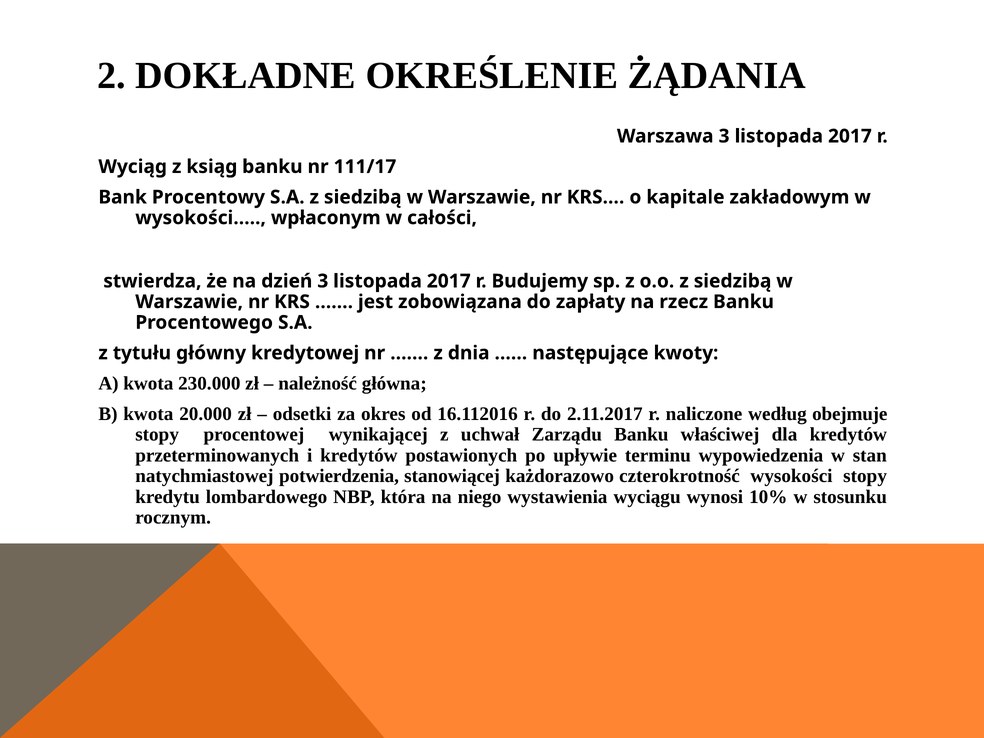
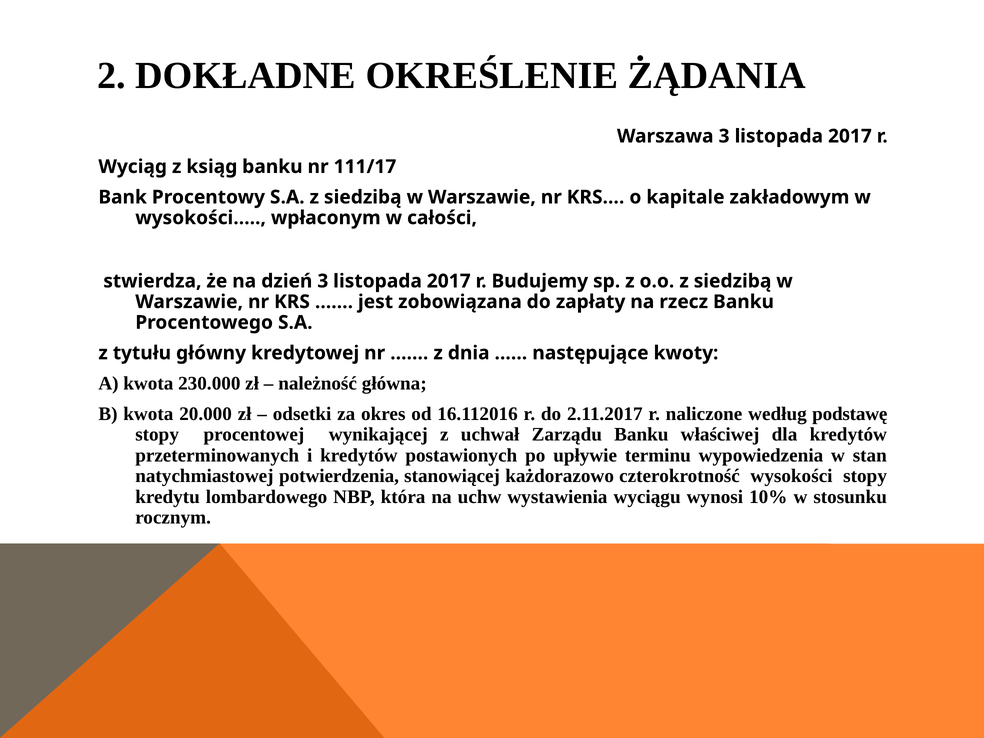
obejmuje: obejmuje -> podstawę
niego: niego -> uchw
